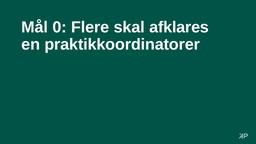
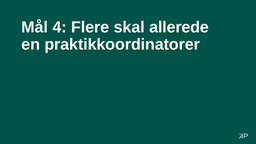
0: 0 -> 4
afklares: afklares -> allerede
